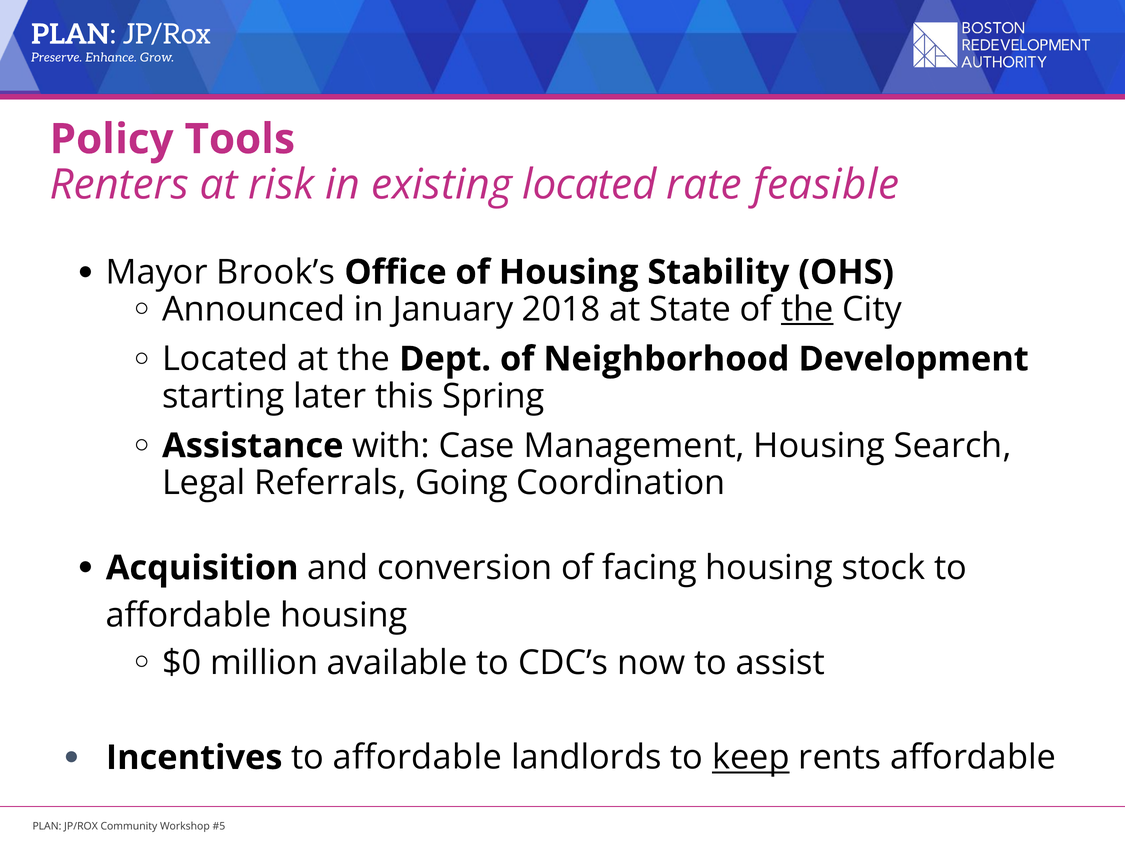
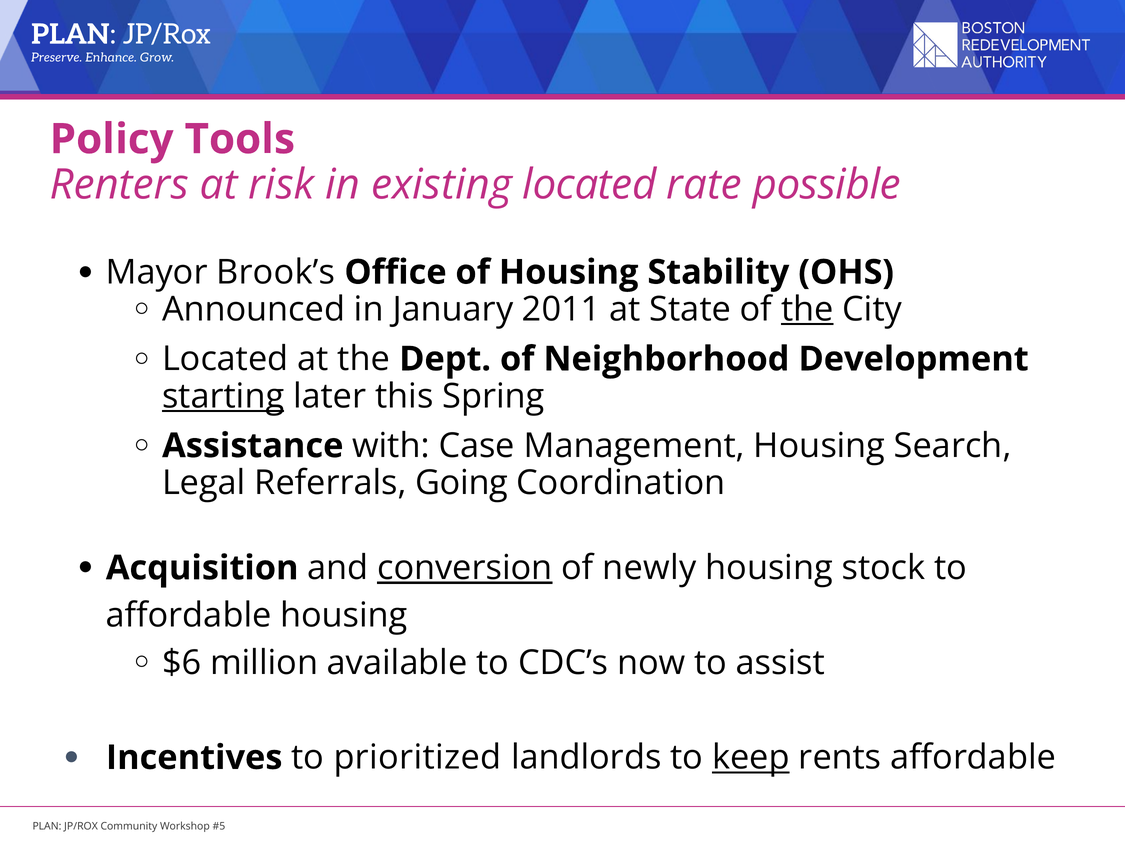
feasible: feasible -> possible
2018: 2018 -> 2011
starting underline: none -> present
conversion underline: none -> present
facing: facing -> newly
$0: $0 -> $6
Incentives to affordable: affordable -> prioritized
